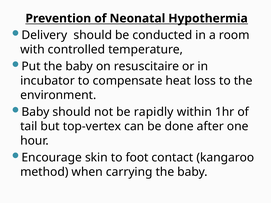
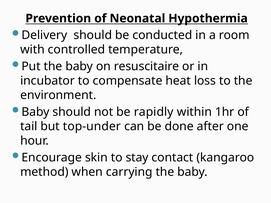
top-vertex: top-vertex -> top-under
foot: foot -> stay
